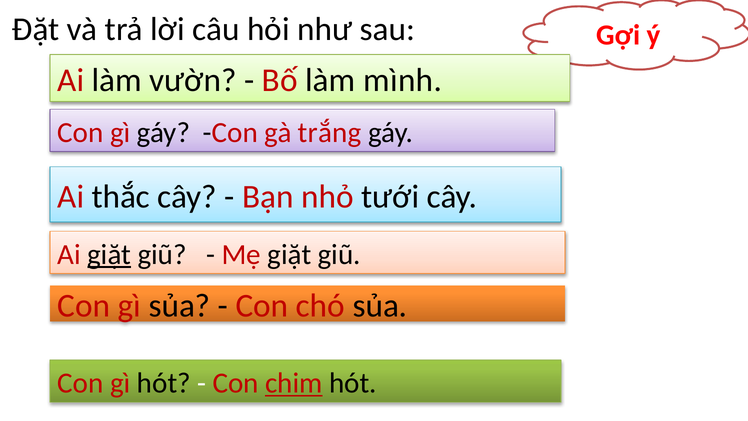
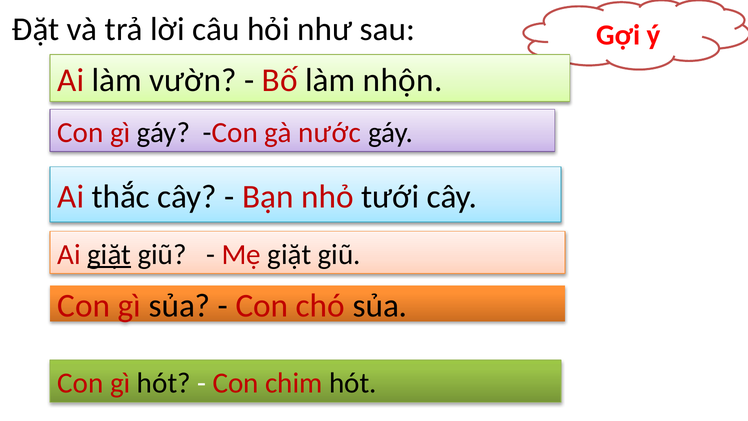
mình: mình -> nhộn
trắng: trắng -> nước
chim underline: present -> none
